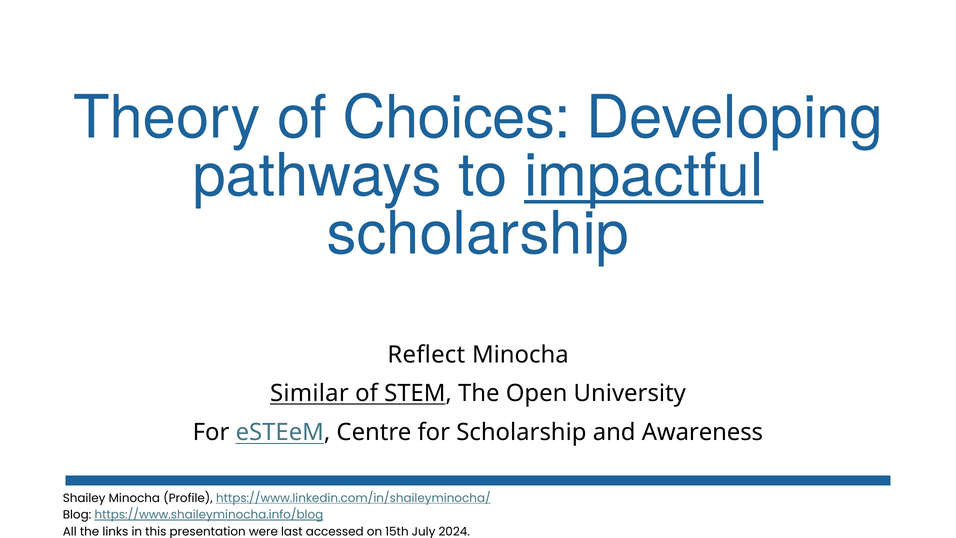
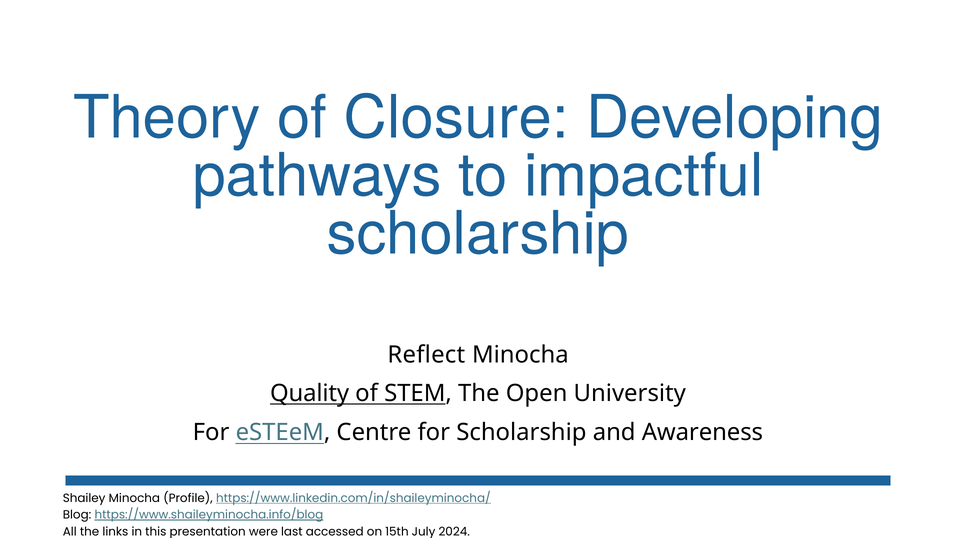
Choices: Choices -> Closure
impactful underline: present -> none
Similar: Similar -> Quality
